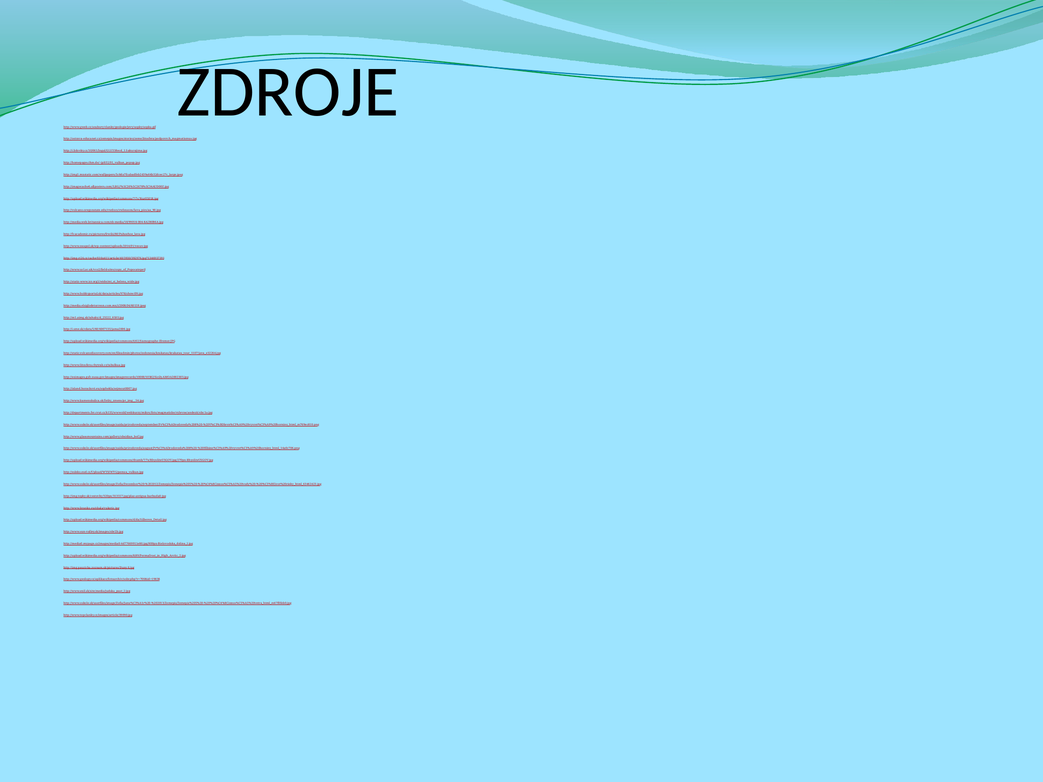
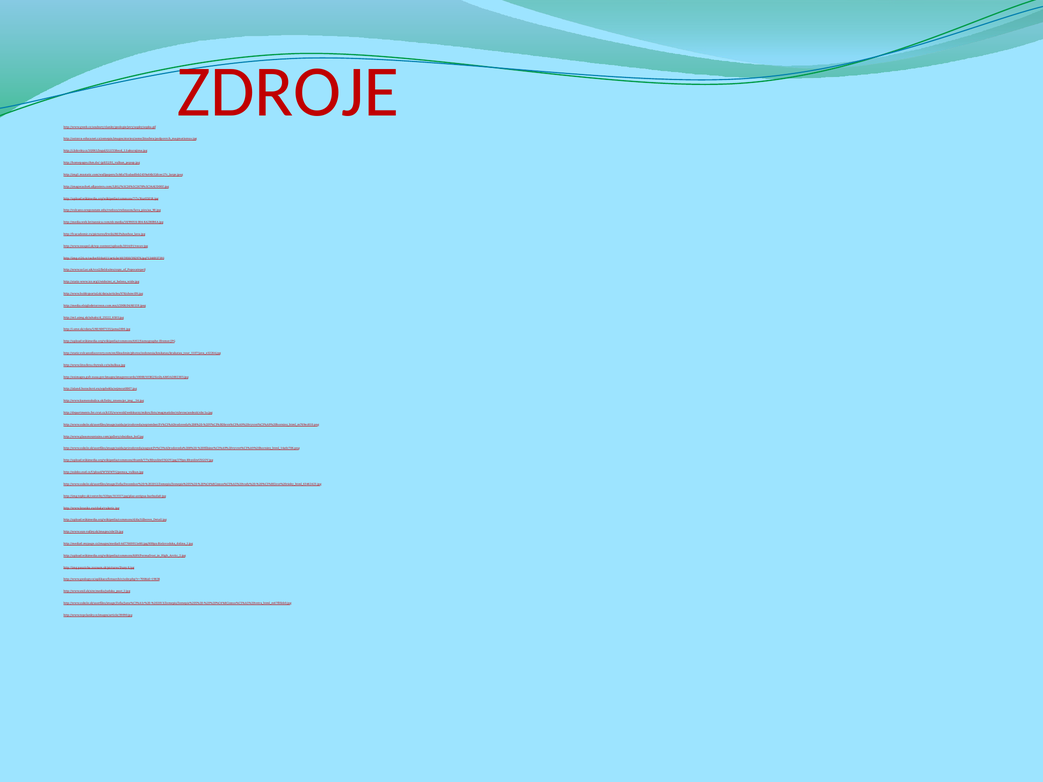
ZDROJE colour: black -> red
